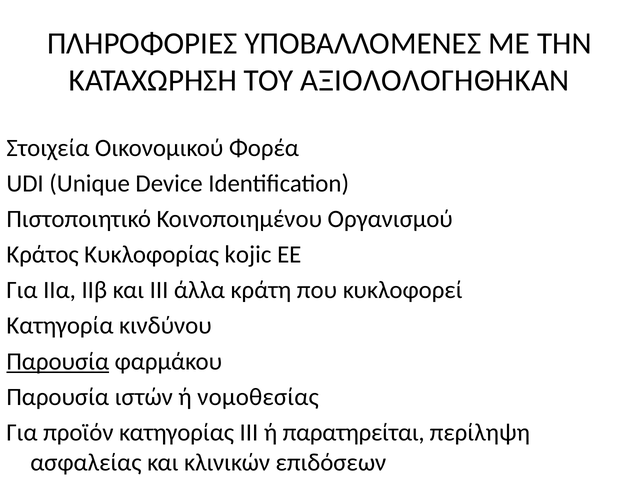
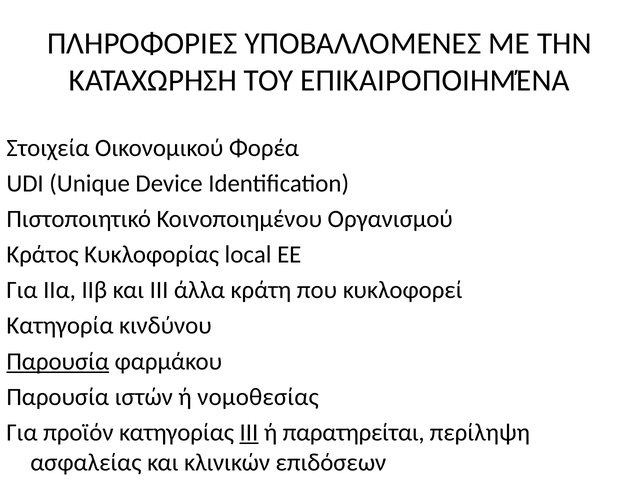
ΑΞΙΟΛΟΛΟΓΗΘΗΚΑΝ: ΑΞΙΟΛΟΛΟΓΗΘΗΚΑΝ -> ΕΠΙΚΑΙΡΟΠΟΙΗΜΈΝΑ
kojic: kojic -> local
ΙΙΙ at (249, 432) underline: none -> present
